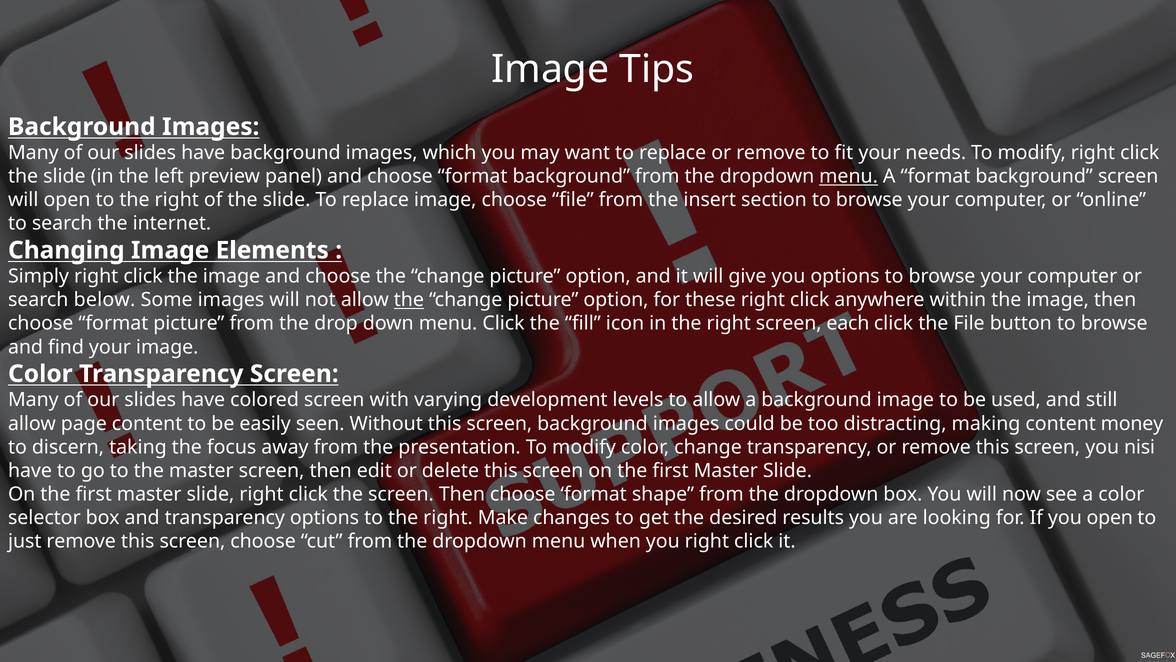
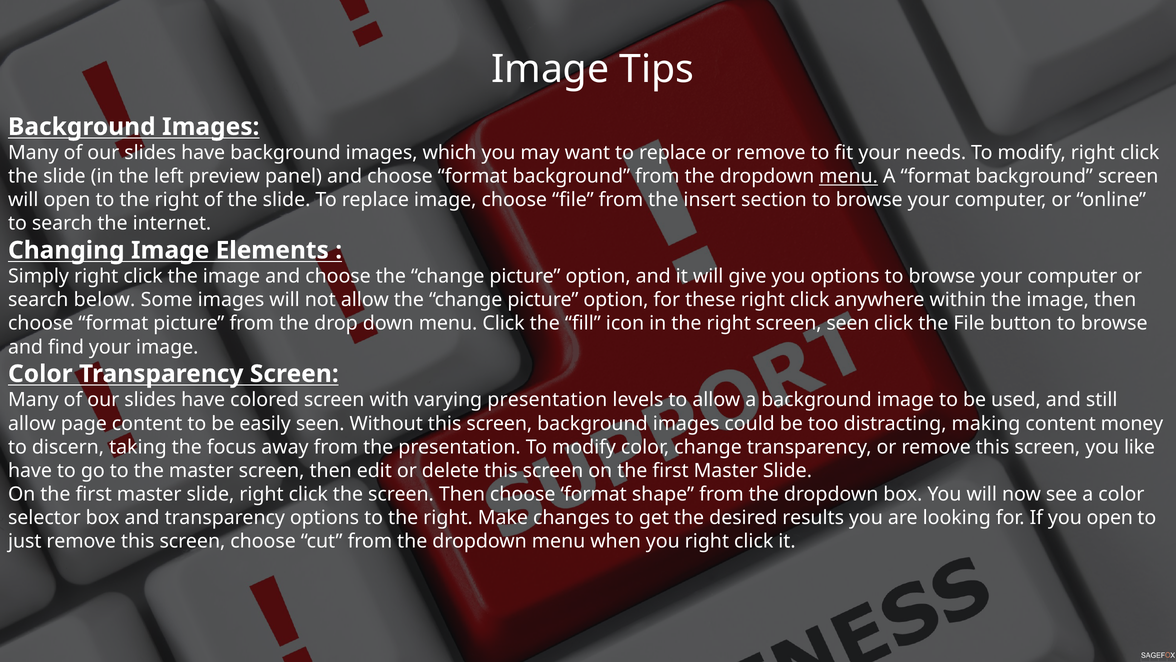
the at (409, 300) underline: present -> none
screen each: each -> seen
varying development: development -> presentation
nisi: nisi -> like
